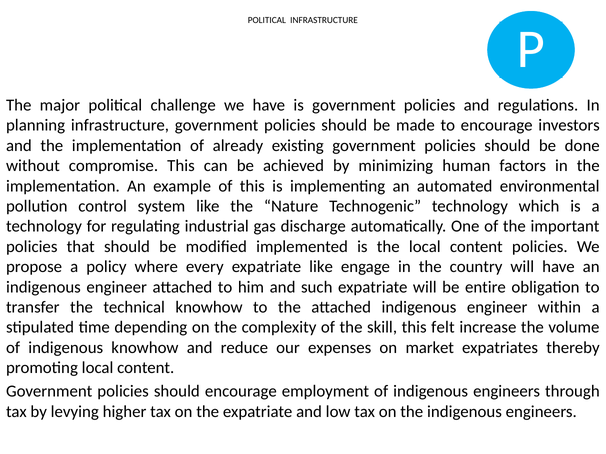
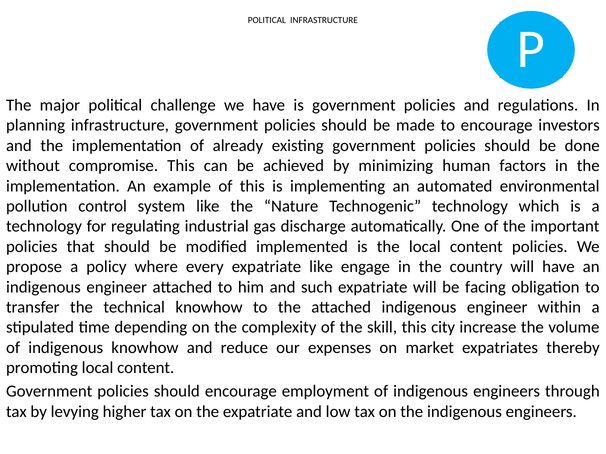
entire: entire -> facing
felt: felt -> city
